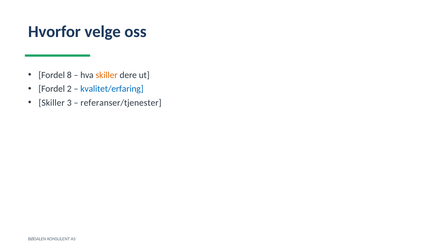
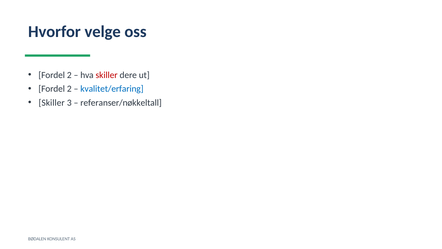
8 at (69, 75): 8 -> 2
skiller at (107, 75) colour: orange -> red
referanser/tjenester: referanser/tjenester -> referanser/nøkkeltall
